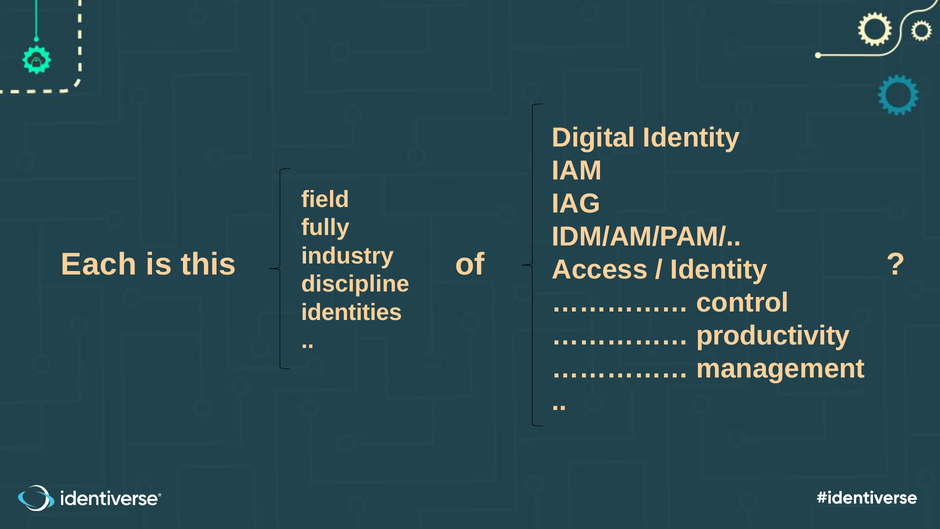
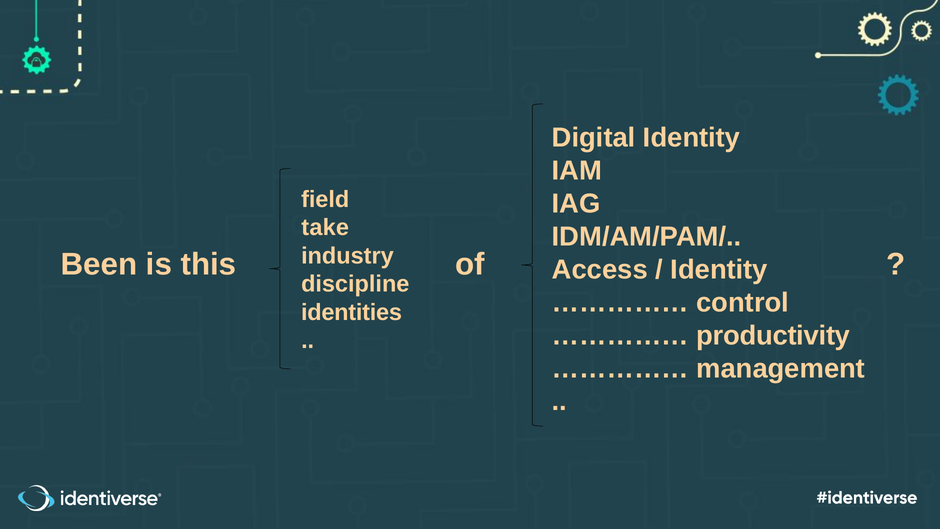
fully: fully -> take
Each: Each -> Been
